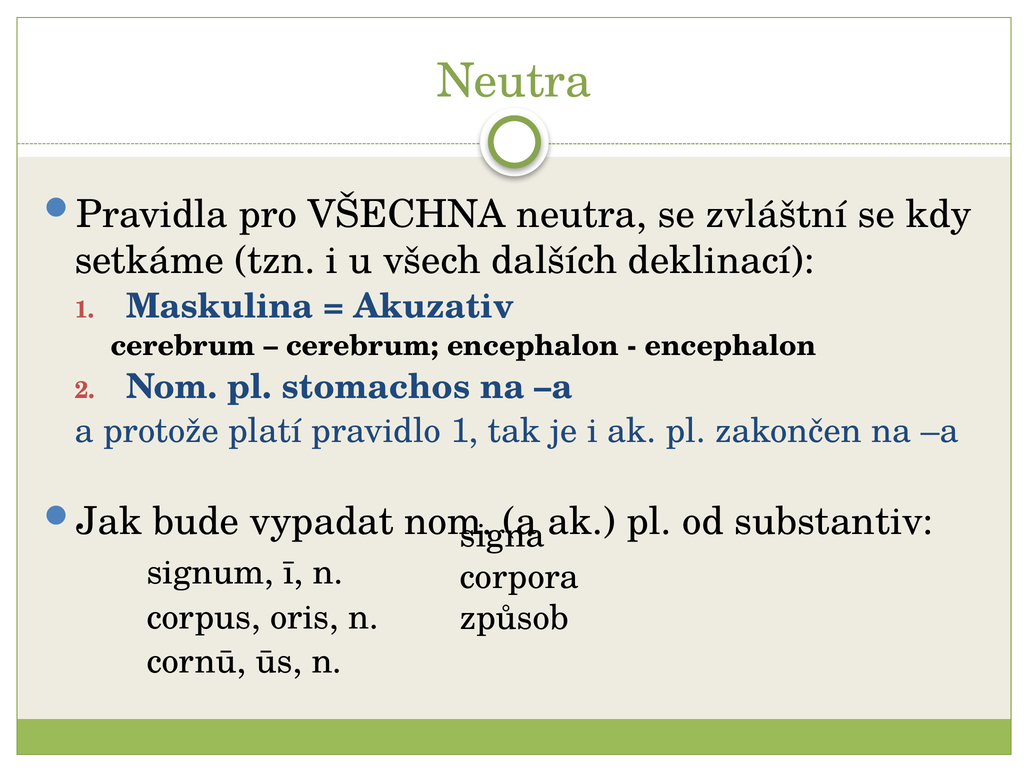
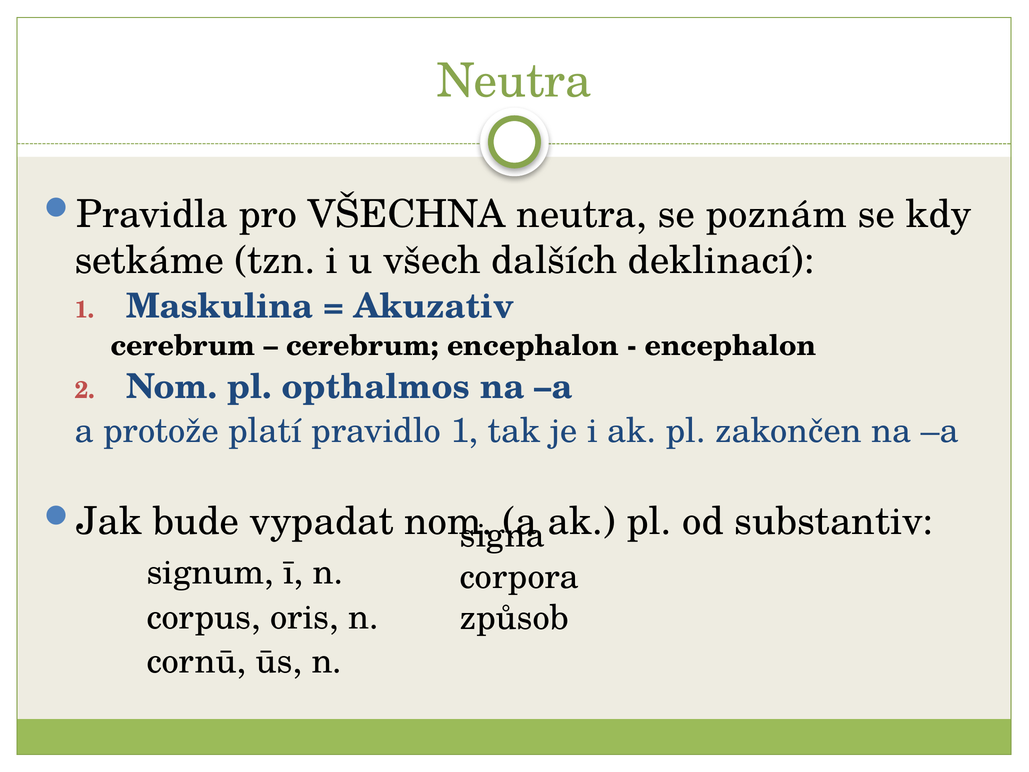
zvláštní: zvláštní -> poznám
stomachos: stomachos -> opthalmos
